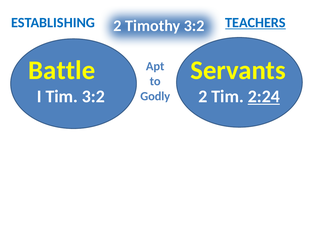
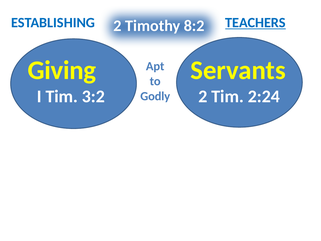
Timothy 3:2: 3:2 -> 8:2
Battle: Battle -> Giving
2:24 underline: present -> none
